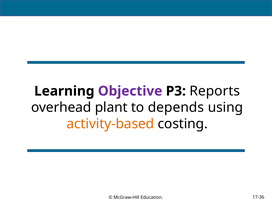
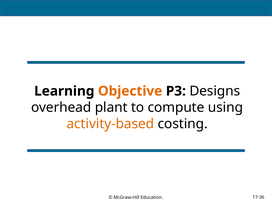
Objective colour: purple -> orange
Reports: Reports -> Designs
depends: depends -> compute
